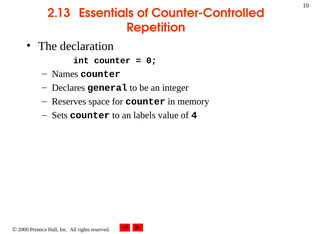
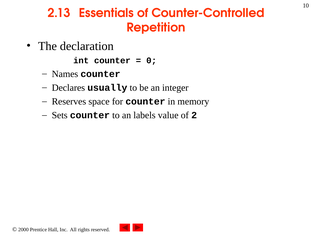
general: general -> usually
4: 4 -> 2
